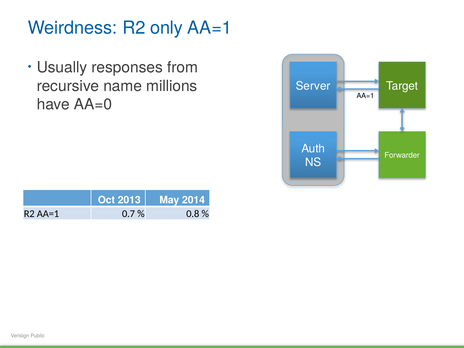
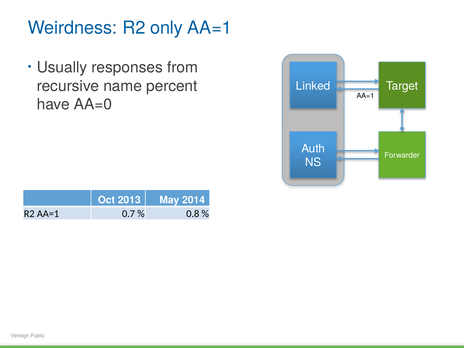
millions: millions -> percent
Server: Server -> Linked
